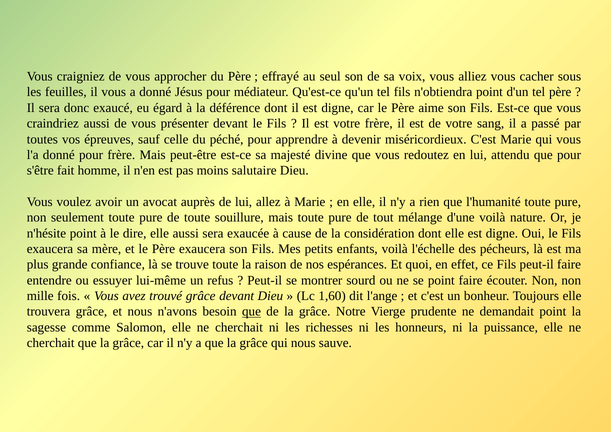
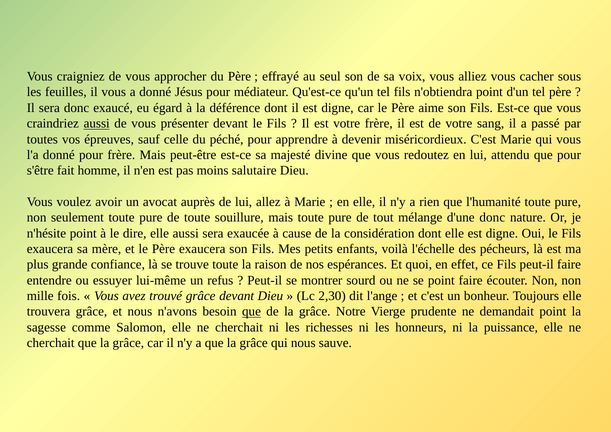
aussi at (97, 124) underline: none -> present
d'une voilà: voilà -> donc
1,60: 1,60 -> 2,30
